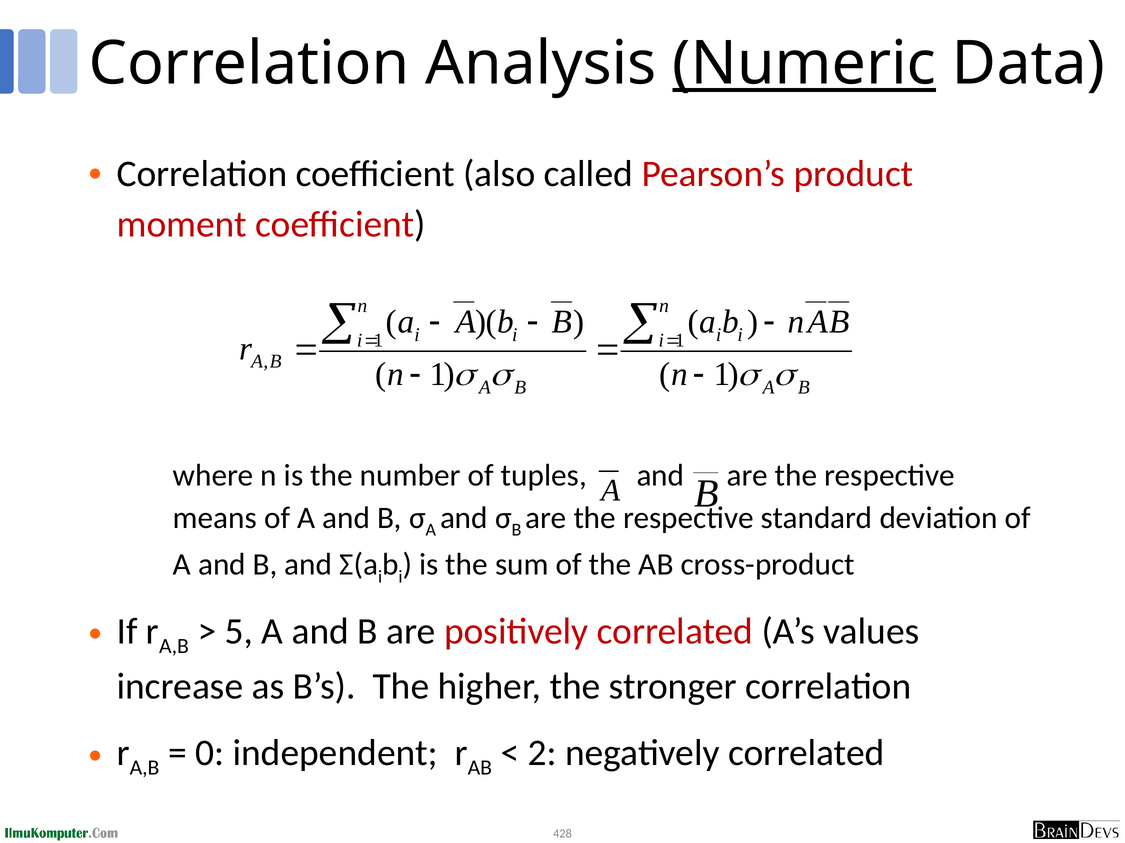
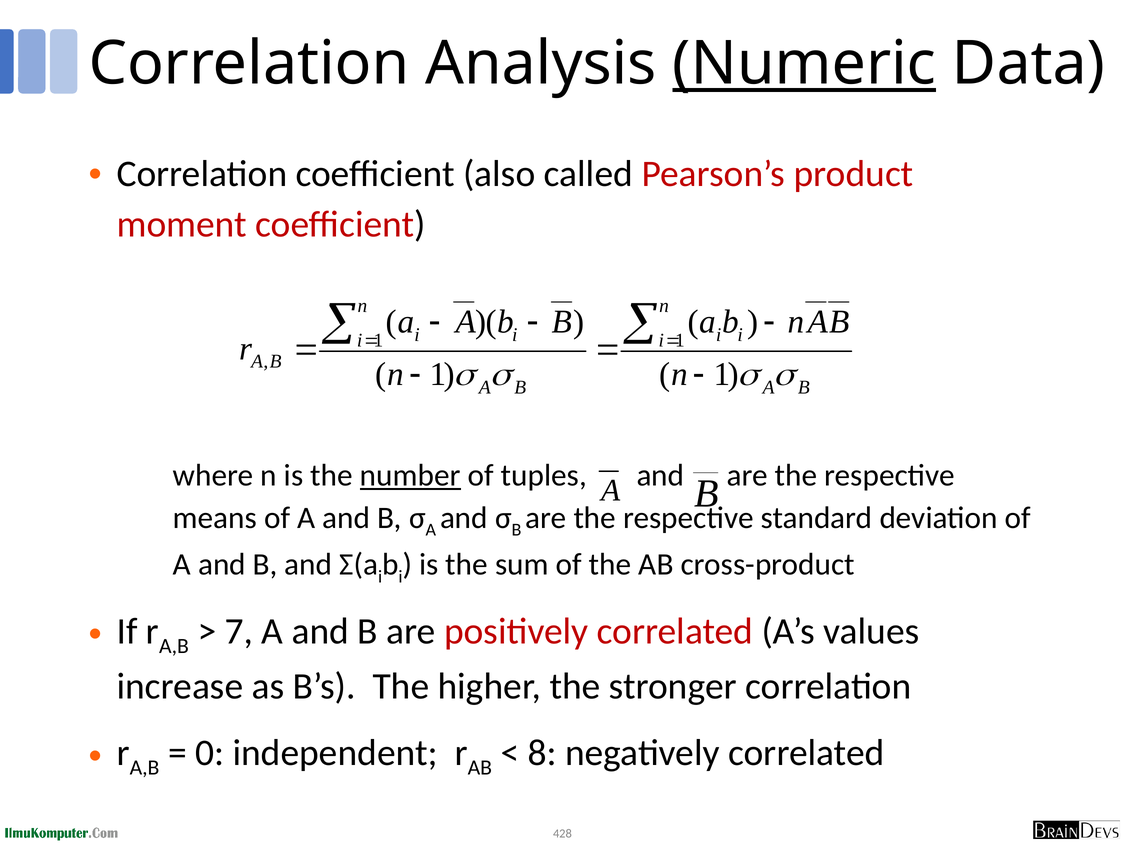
number underline: none -> present
5: 5 -> 7
2: 2 -> 8
